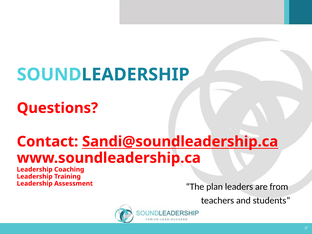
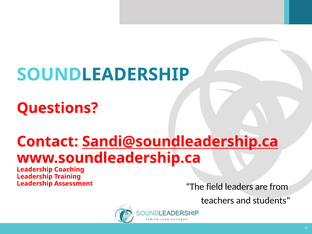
plan: plan -> field
